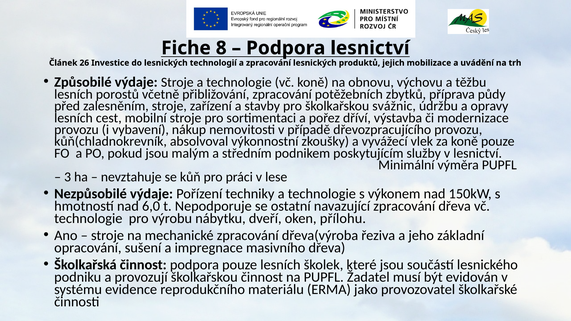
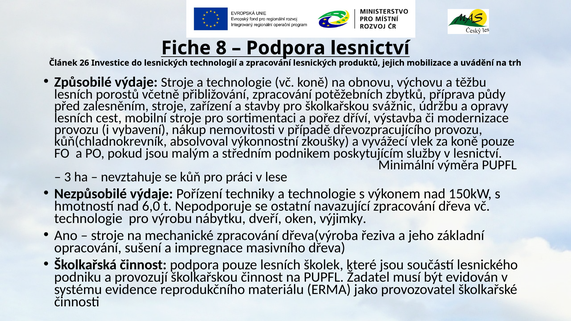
přílohu: přílohu -> výjimky
